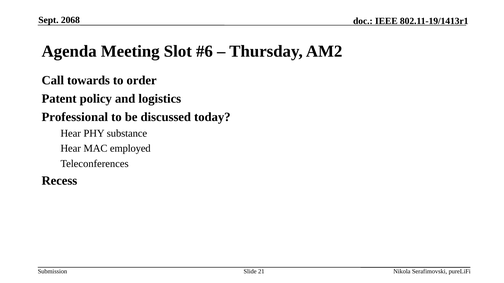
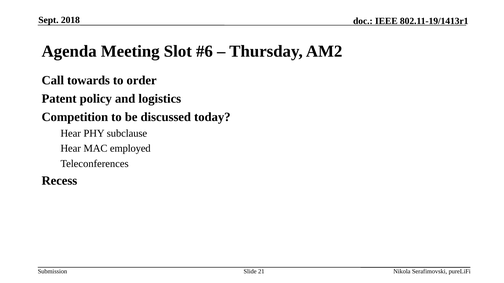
2068: 2068 -> 2018
Professional: Professional -> Competition
substance: substance -> subclause
